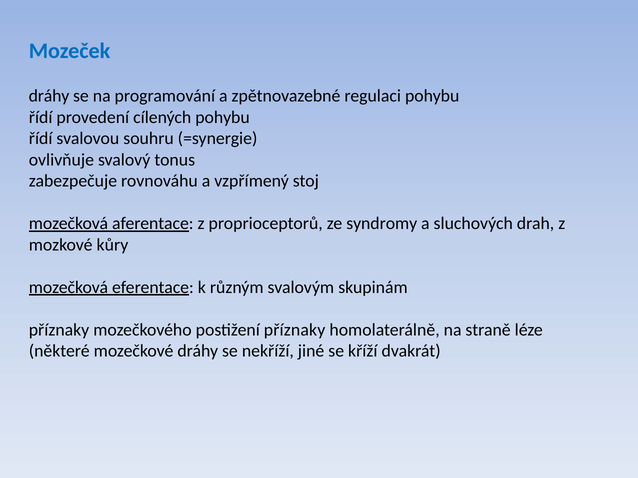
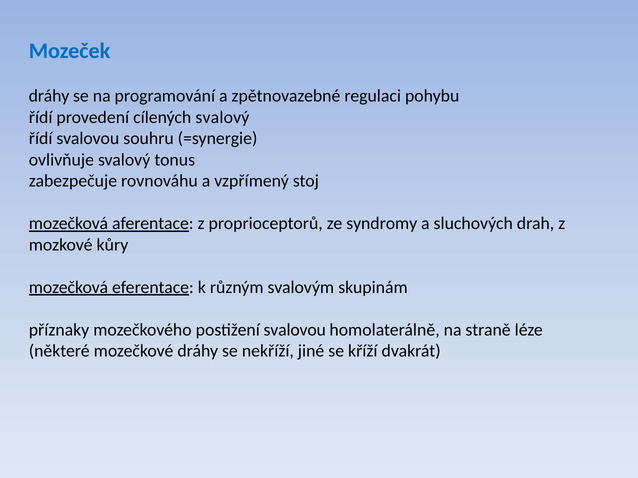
cílených pohybu: pohybu -> svalový
postižení příznaky: příznaky -> svalovou
